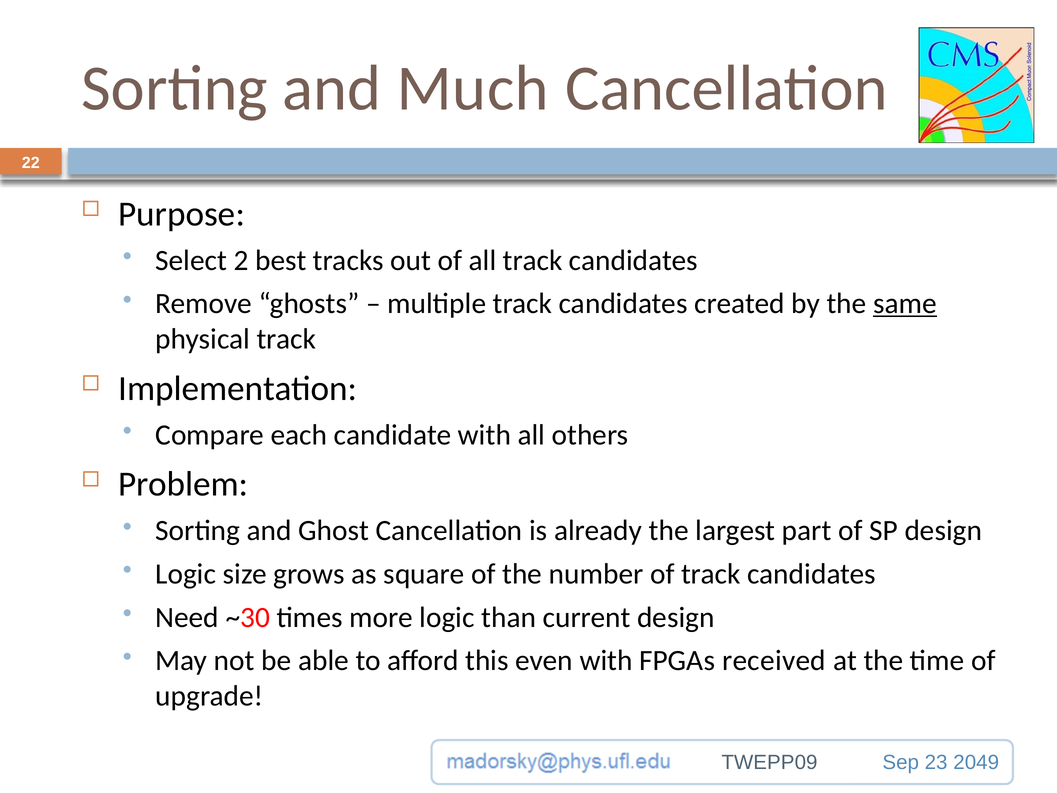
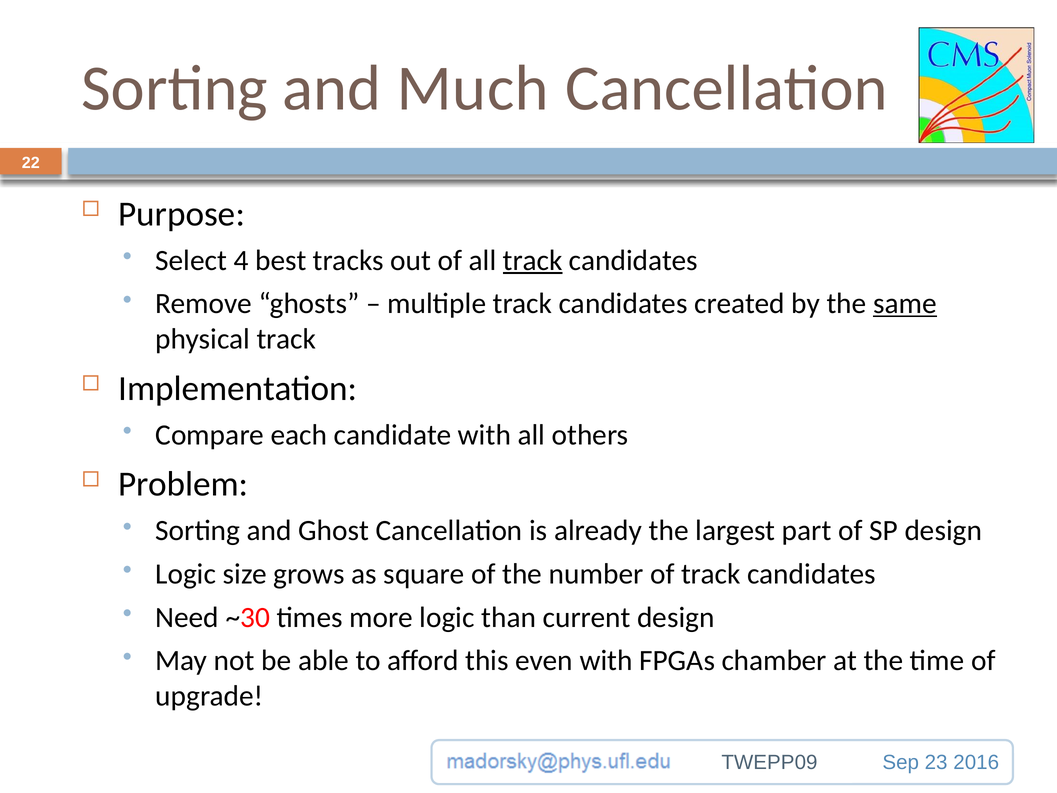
2: 2 -> 4
track at (533, 260) underline: none -> present
received: received -> chamber
2049: 2049 -> 2016
